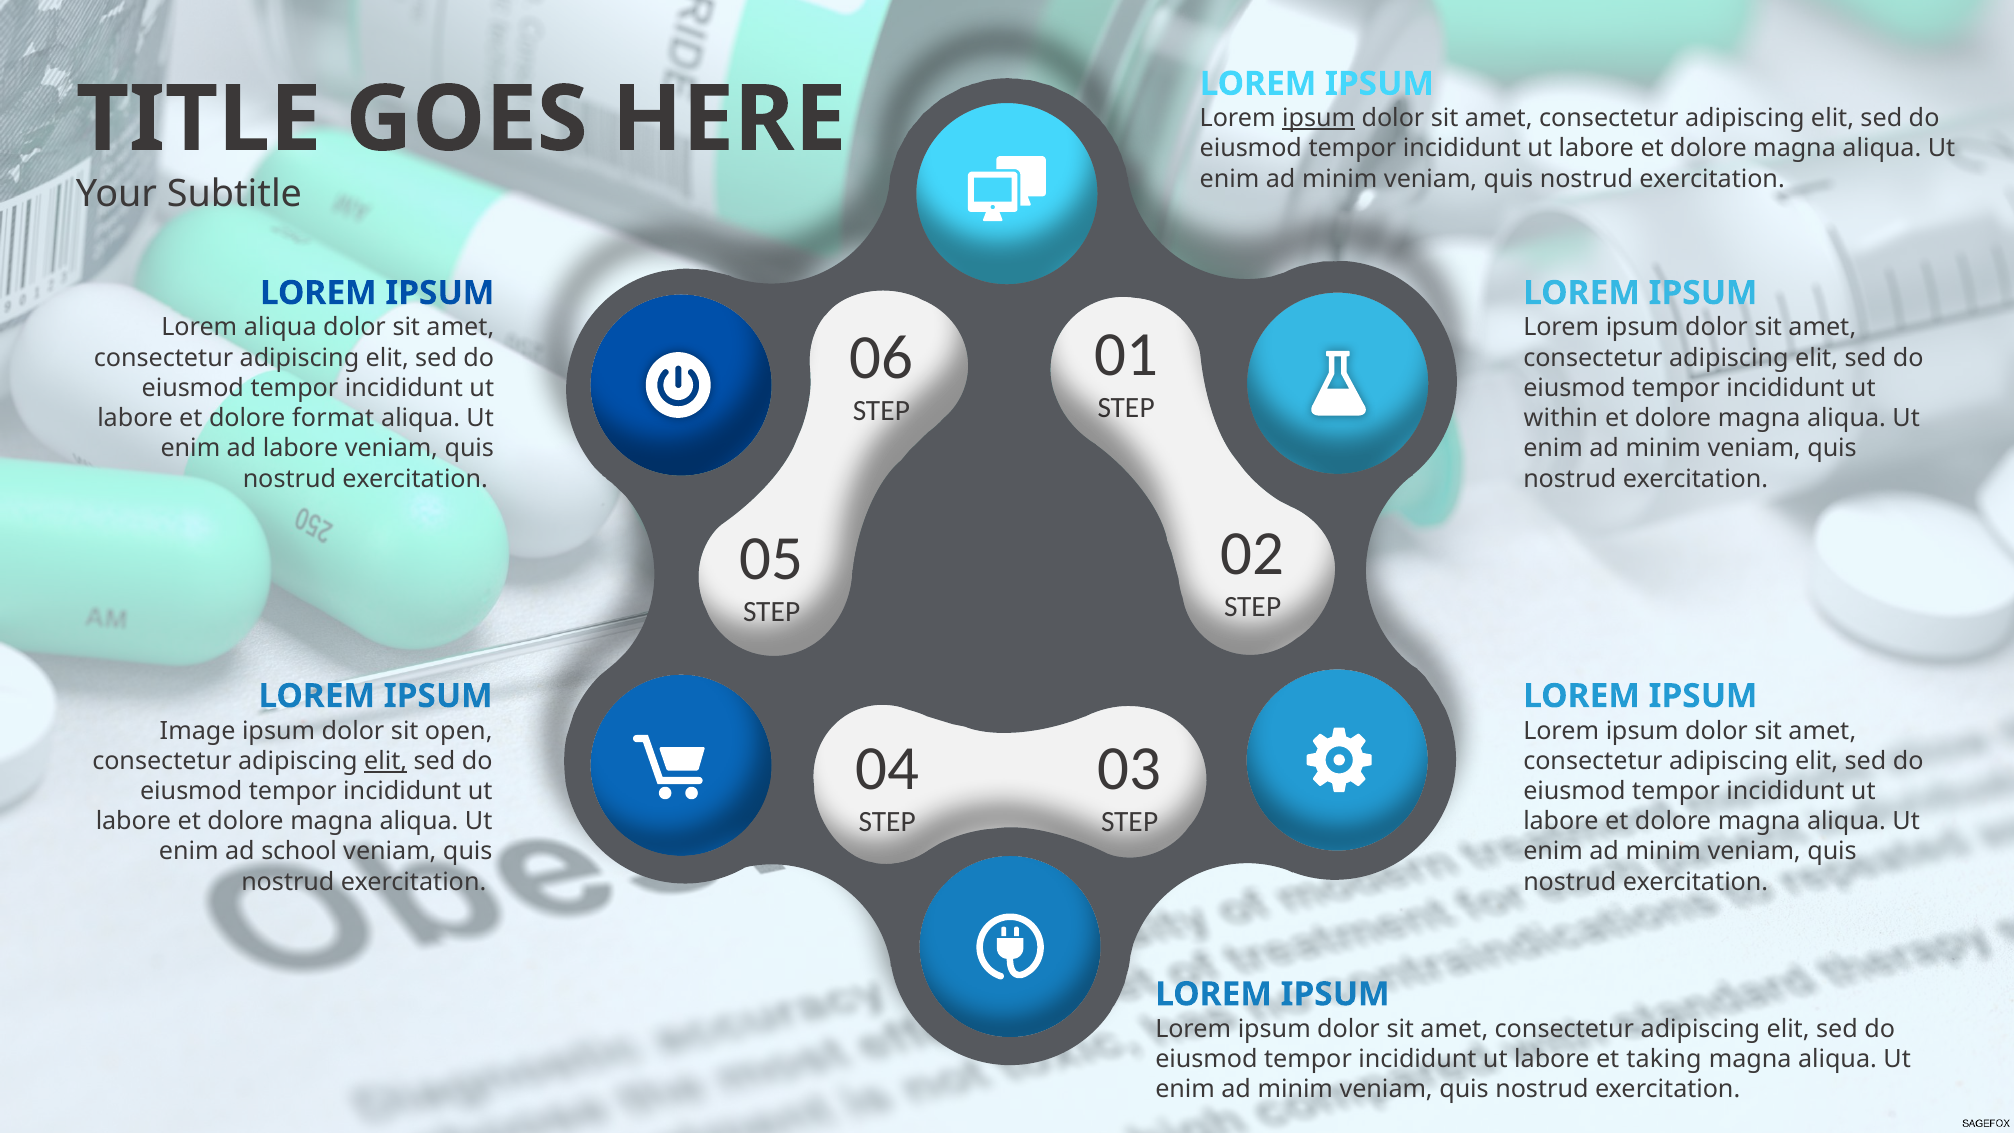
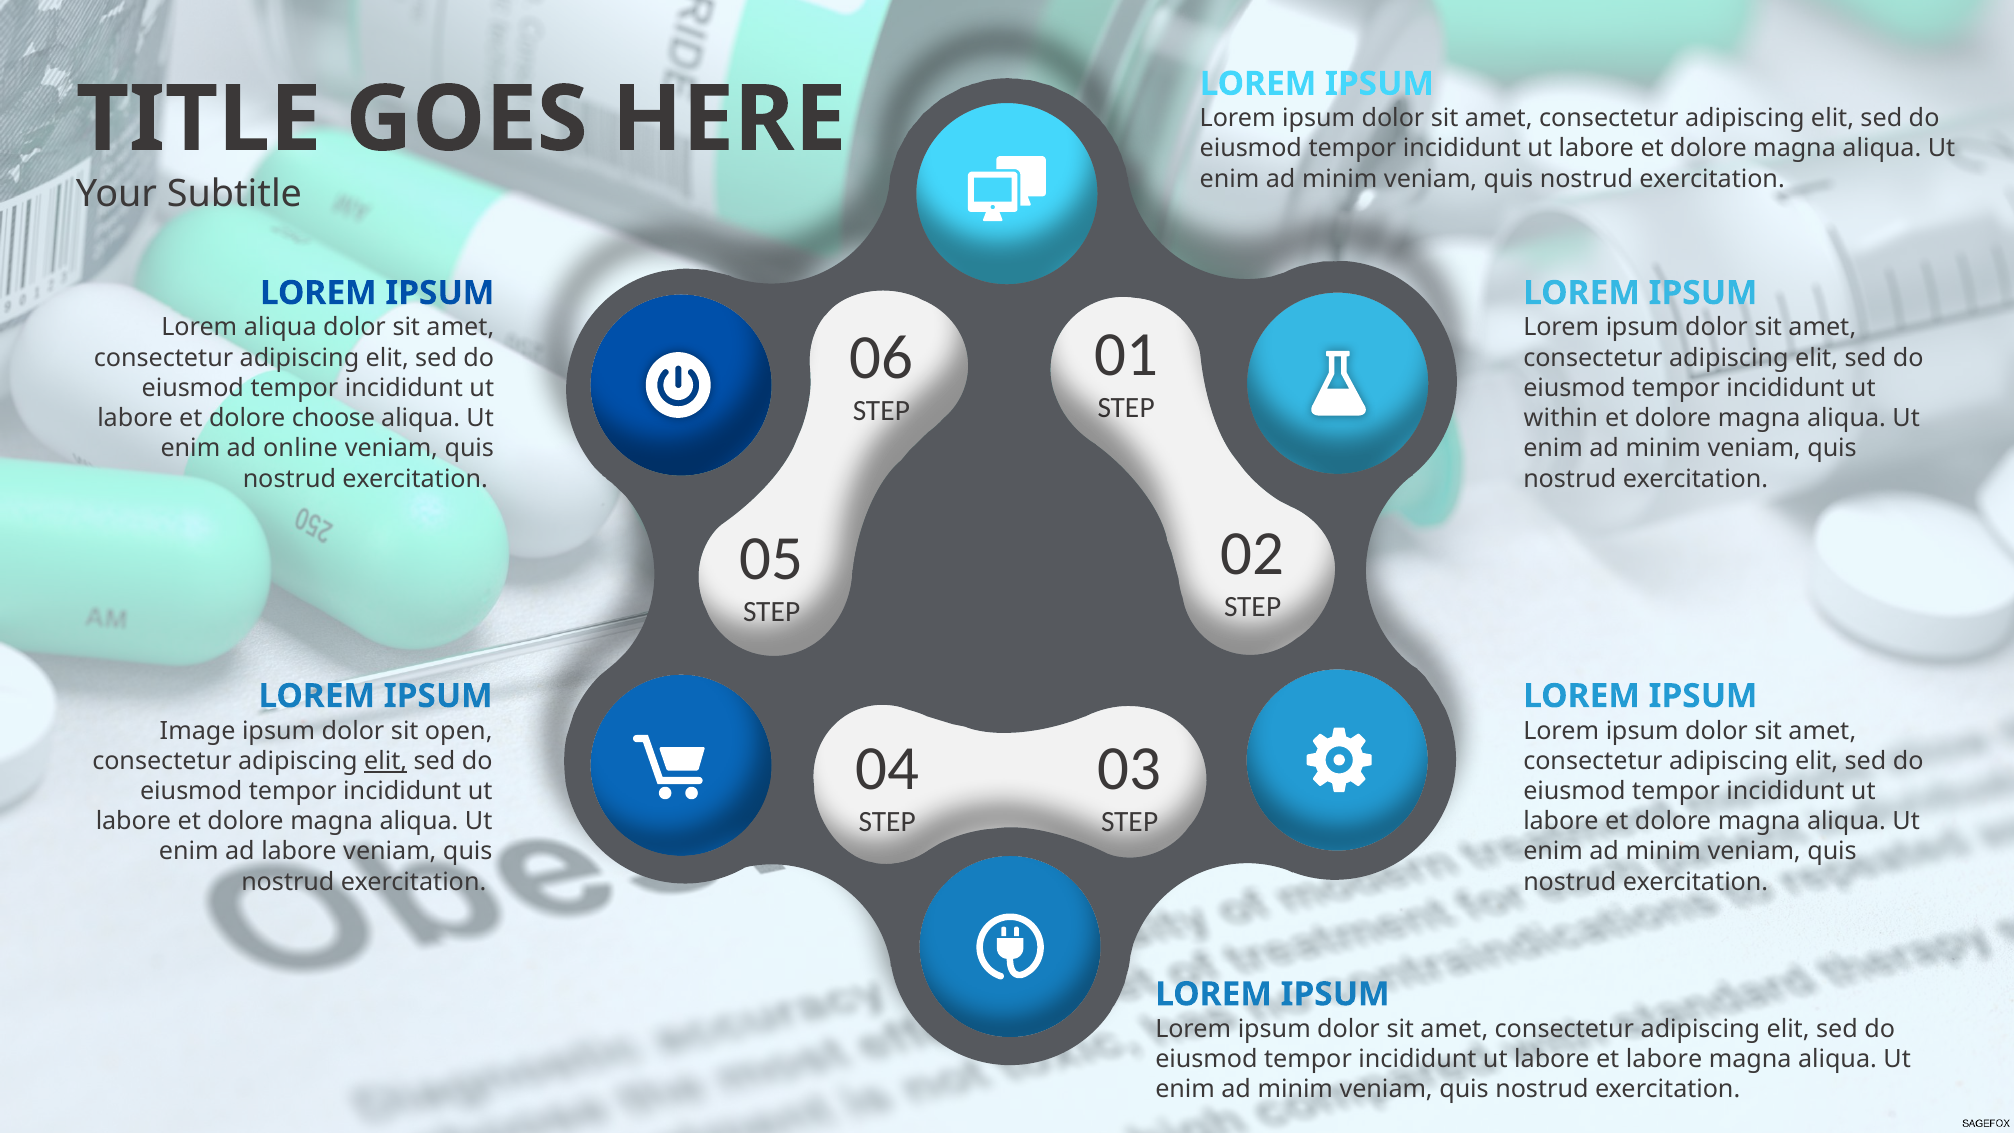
ipsum at (1319, 118) underline: present -> none
format: format -> choose
ad labore: labore -> online
ad school: school -> labore
et taking: taking -> labore
